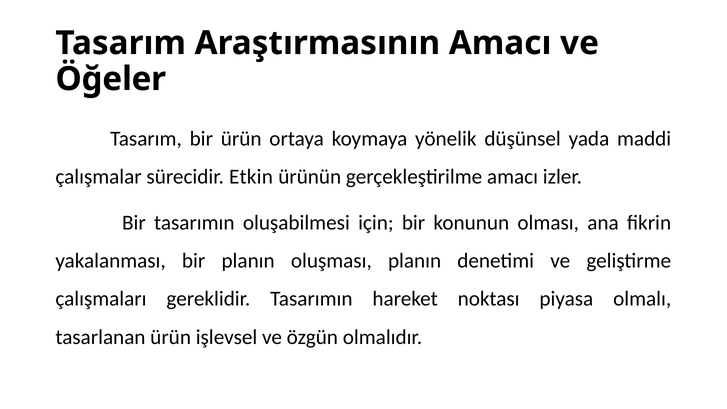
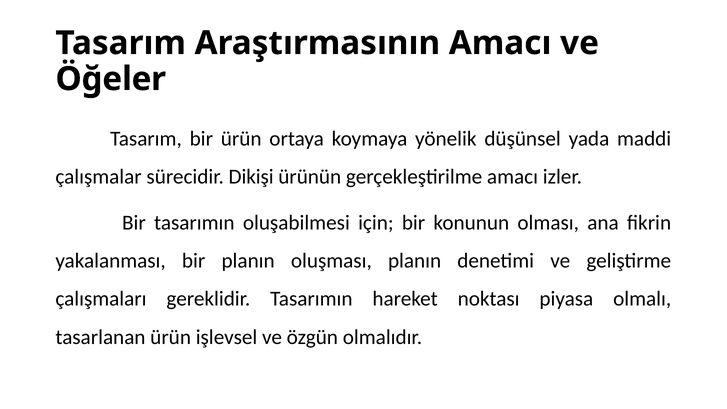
Etkin: Etkin -> Dikişi
